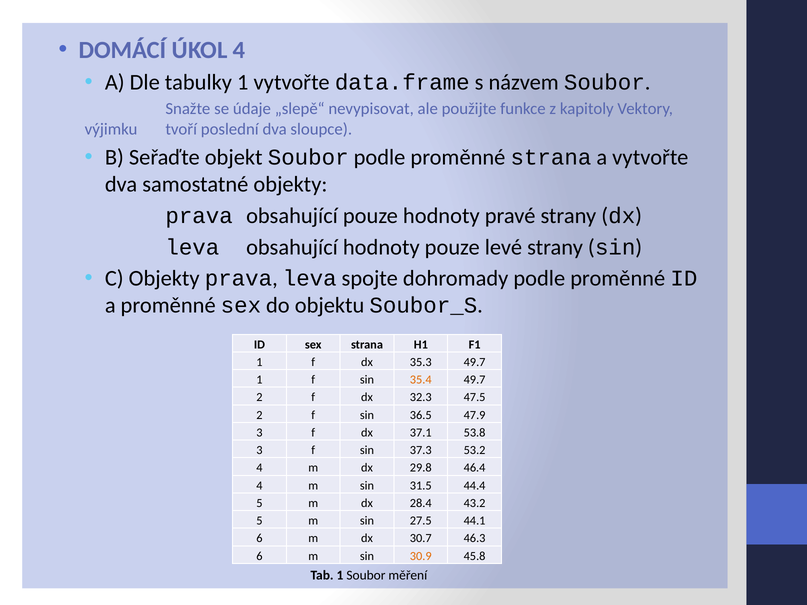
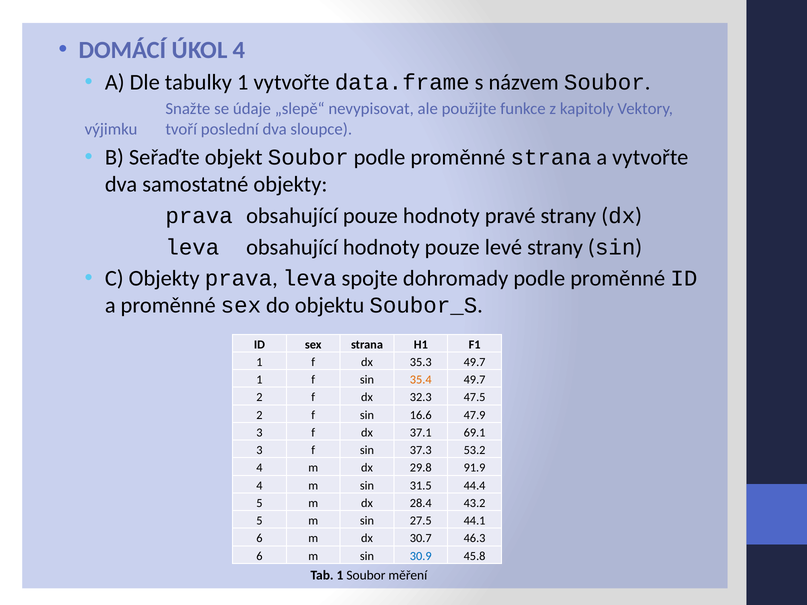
36.5: 36.5 -> 16.6
53.8: 53.8 -> 69.1
46.4: 46.4 -> 91.9
30.9 colour: orange -> blue
